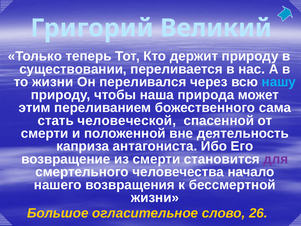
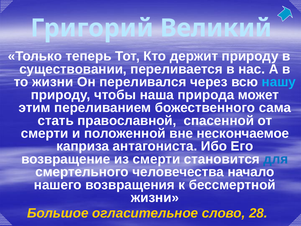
человеческой: человеческой -> православной
деятельность: деятельность -> нескончаемое
для colour: purple -> blue
26: 26 -> 28
